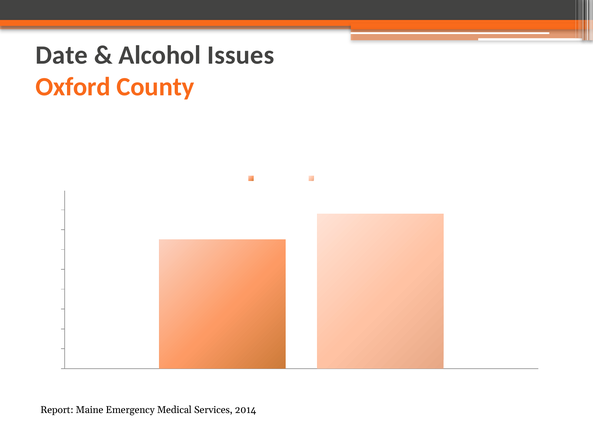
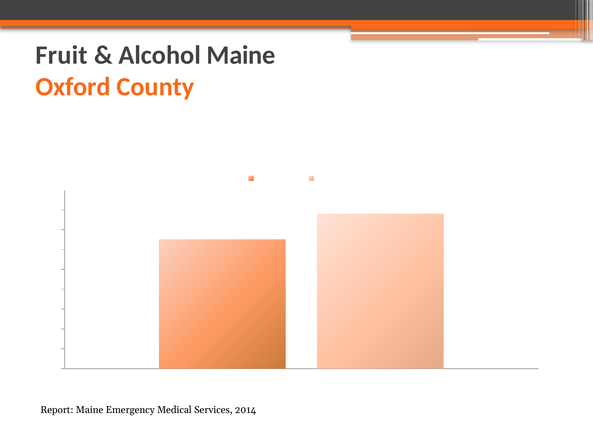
Date: Date -> Fruit
Alcohol Issues: Issues -> Maine
